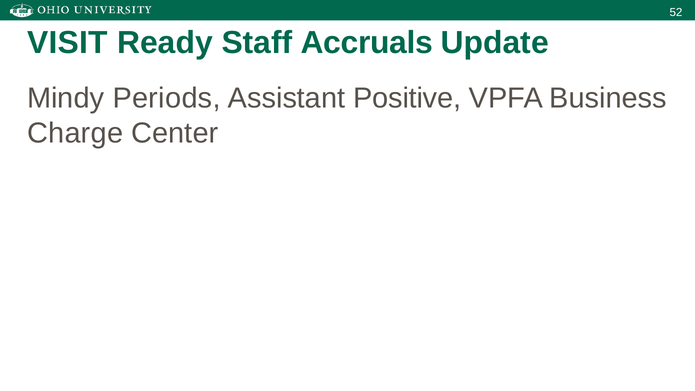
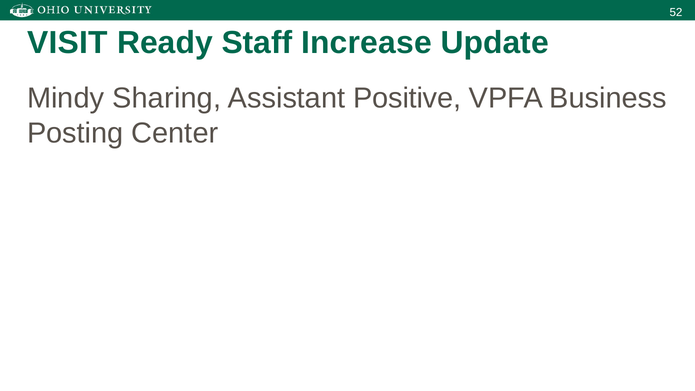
Accruals: Accruals -> Increase
Periods: Periods -> Sharing
Charge: Charge -> Posting
